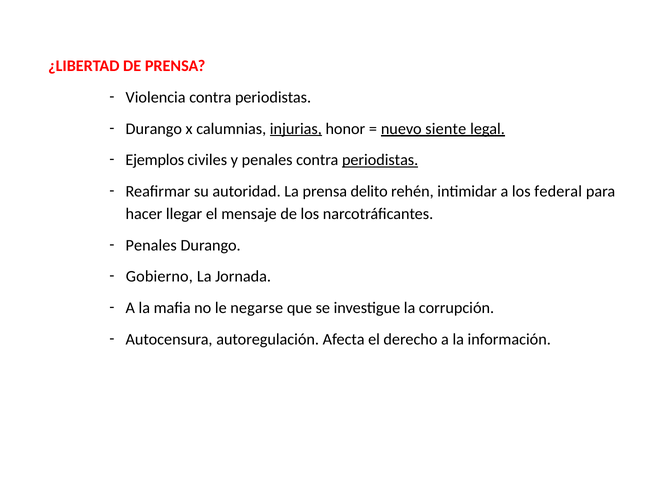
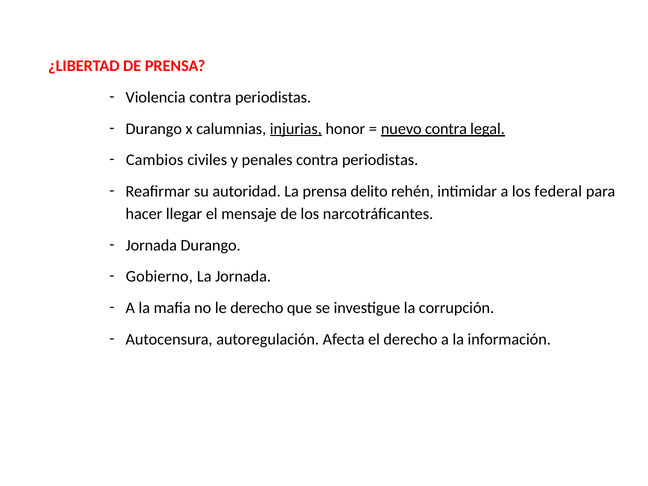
nuevo siente: siente -> contra
Ejemplos: Ejemplos -> Cambios
periodistas at (380, 160) underline: present -> none
Penales at (151, 245): Penales -> Jornada
le negarse: negarse -> derecho
